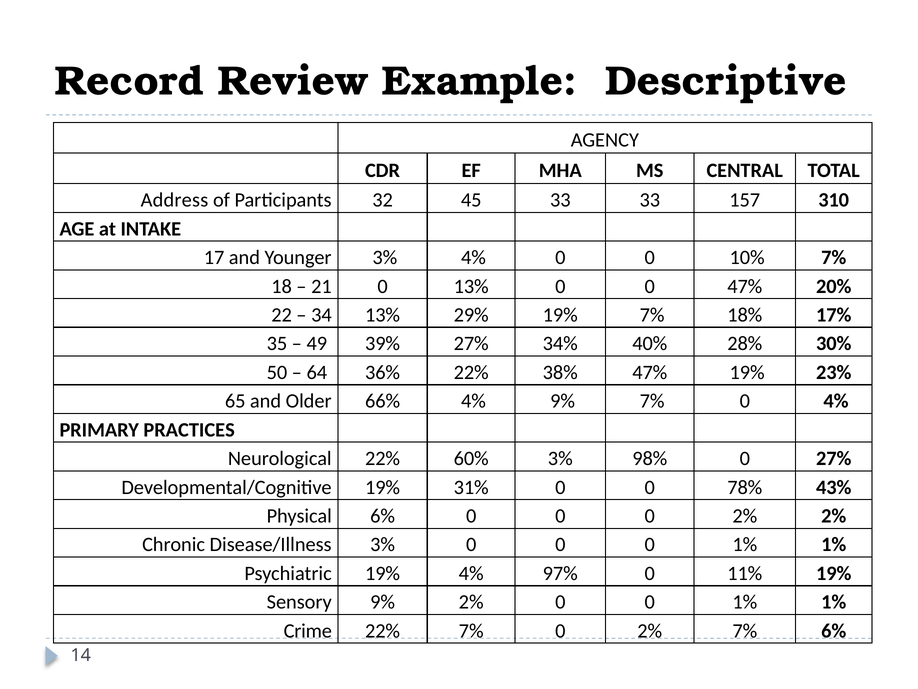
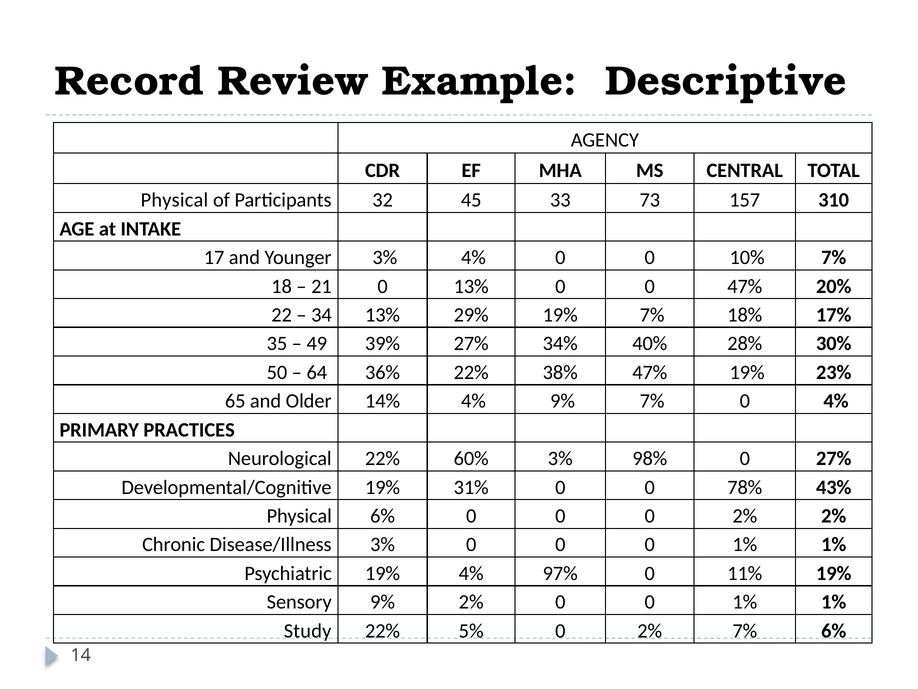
Address at (174, 200): Address -> Physical
33 33: 33 -> 73
66%: 66% -> 14%
Crime: Crime -> Study
22% 7%: 7% -> 5%
